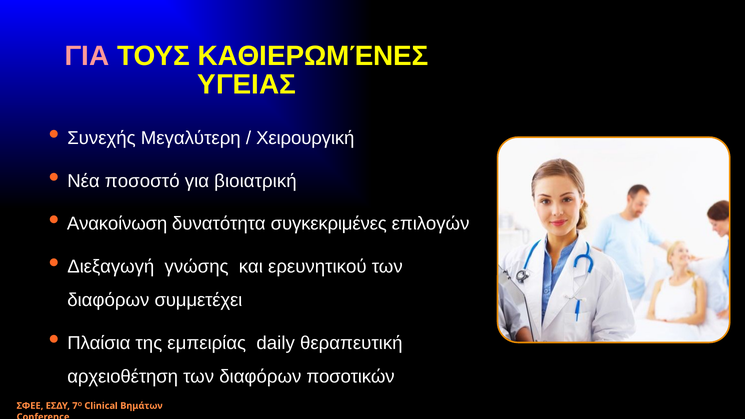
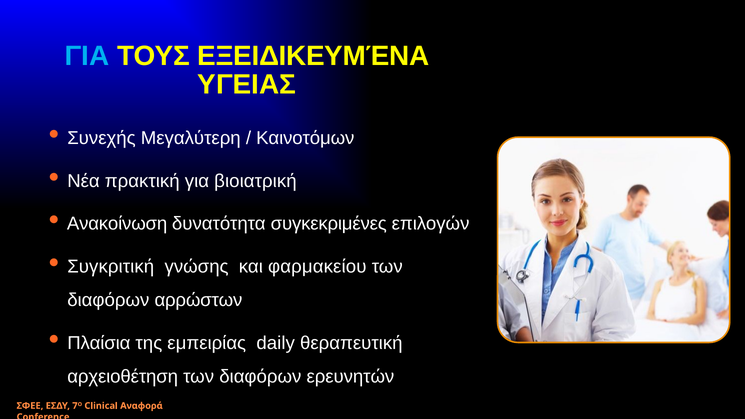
ΓΙΑ at (87, 56) colour: pink -> light blue
ΚΑΘΙΕΡΩΜΈΝΕΣ: ΚΑΘΙΕΡΩΜΈΝΕΣ -> ΕΞΕΙΔΙΚΕΥΜΈΝΑ
Χειρουργική: Χειρουργική -> Καινοτόμων
ποσοστό: ποσοστό -> πρακτική
Διεξαγωγή: Διεξαγωγή -> Συγκριτική
ερευνητικού: ερευνητικού -> φαρμακείου
συμμετέχει: συμμετέχει -> αρρώστων
ποσοτικών: ποσοτικών -> ερευνητών
Βημάτων: Βημάτων -> Αναφορά
